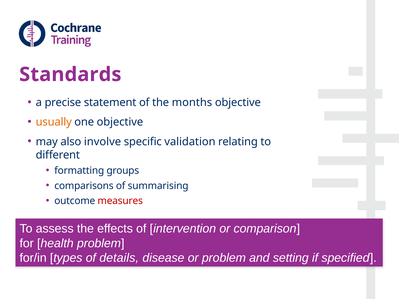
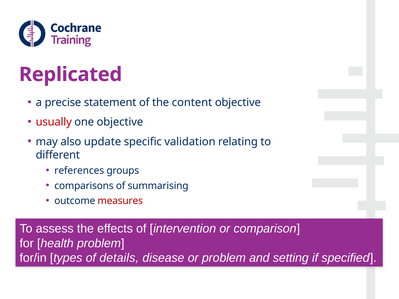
Standards: Standards -> Replicated
months: months -> content
usually colour: orange -> red
involve: involve -> update
formatting: formatting -> references
